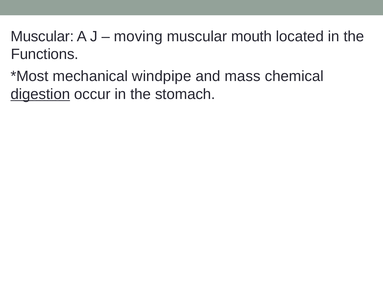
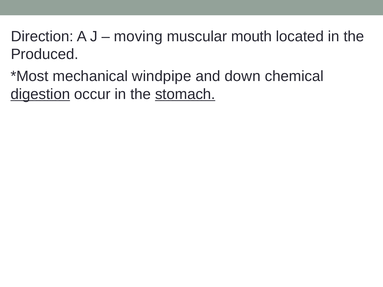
Muscular at (42, 36): Muscular -> Direction
Functions: Functions -> Produced
mass: mass -> down
stomach underline: none -> present
